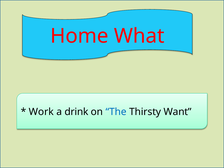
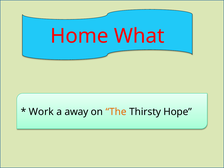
drink: drink -> away
The colour: blue -> orange
Want: Want -> Hope
